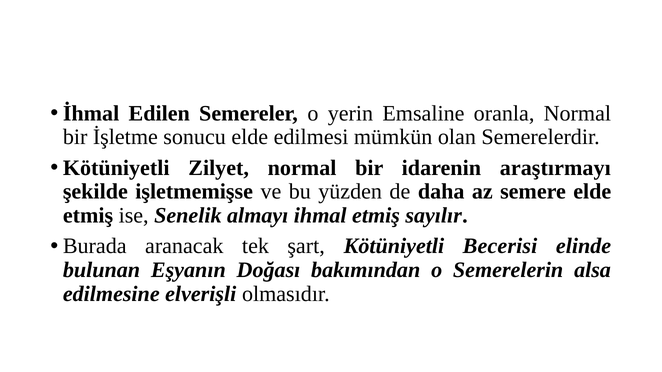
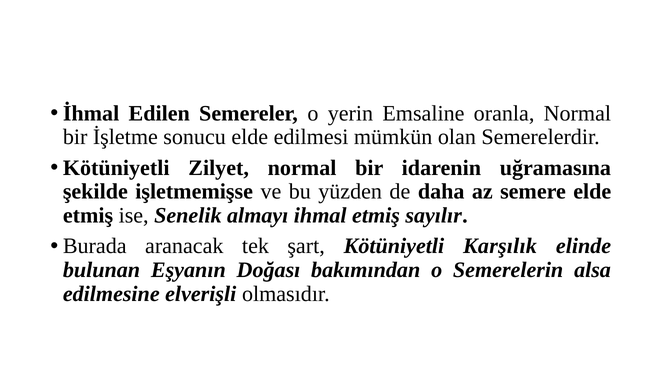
araştırmayı: araştırmayı -> uğramasına
Becerisi: Becerisi -> Karşılık
